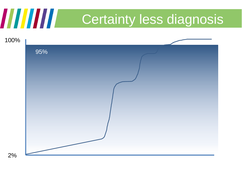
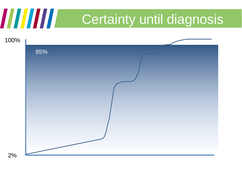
less: less -> until
